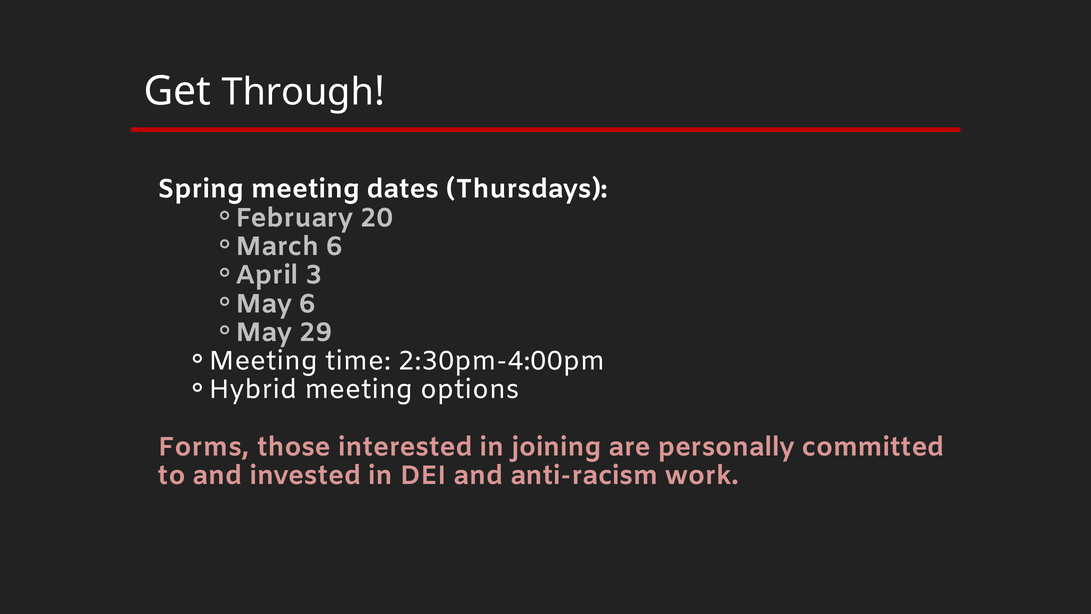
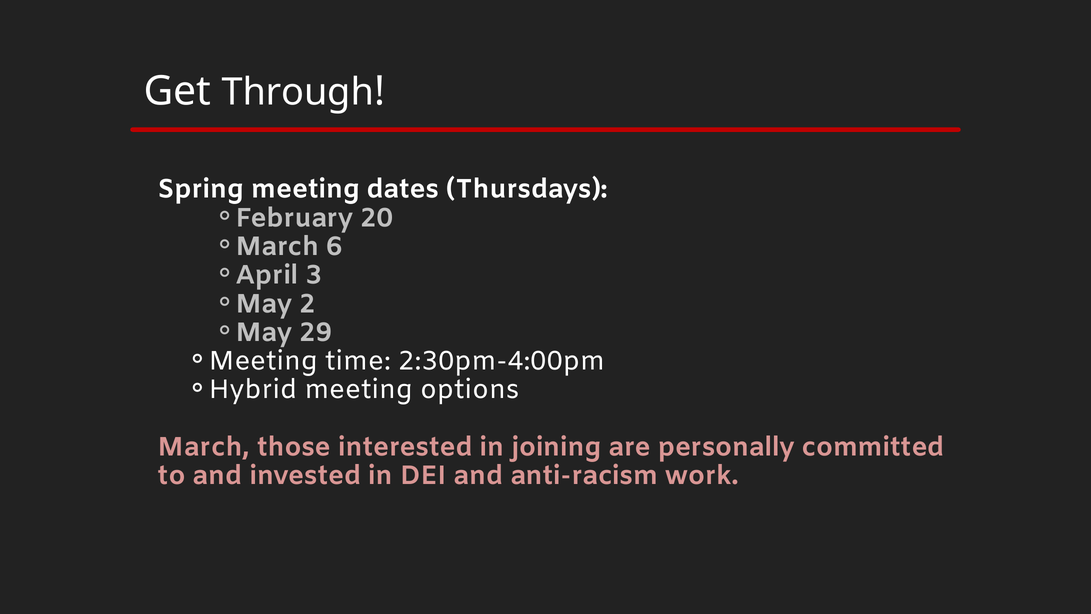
May 6: 6 -> 2
Forms at (204, 447): Forms -> March
